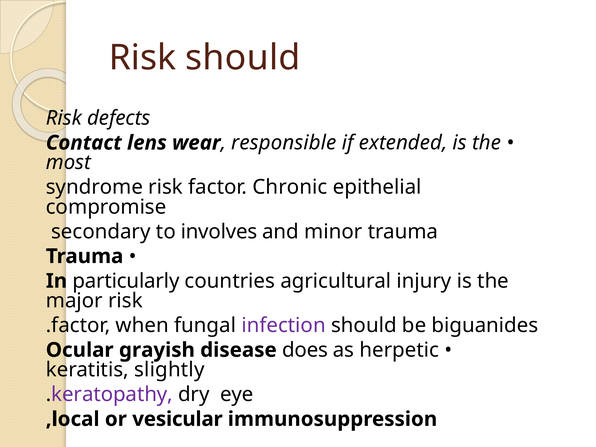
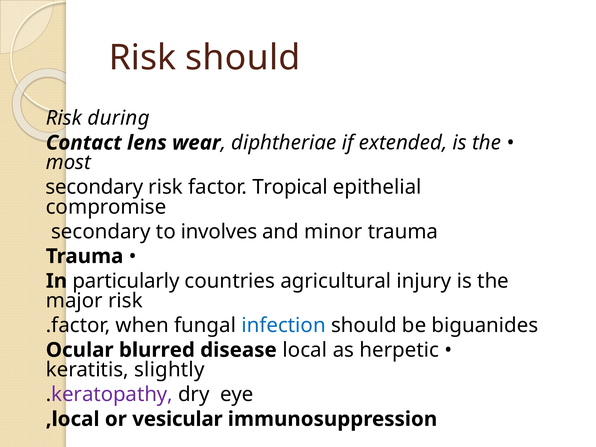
defects: defects -> during
responsible: responsible -> diphtheriae
syndrome at (94, 187): syndrome -> secondary
Chronic: Chronic -> Tropical
infection colour: purple -> blue
grayish: grayish -> blurred
disease does: does -> local
